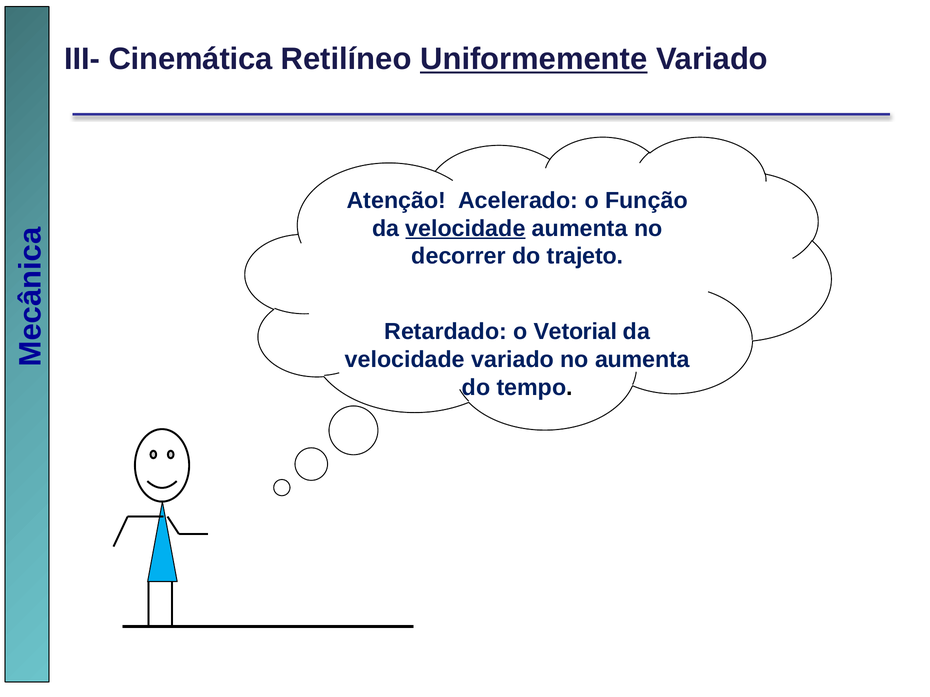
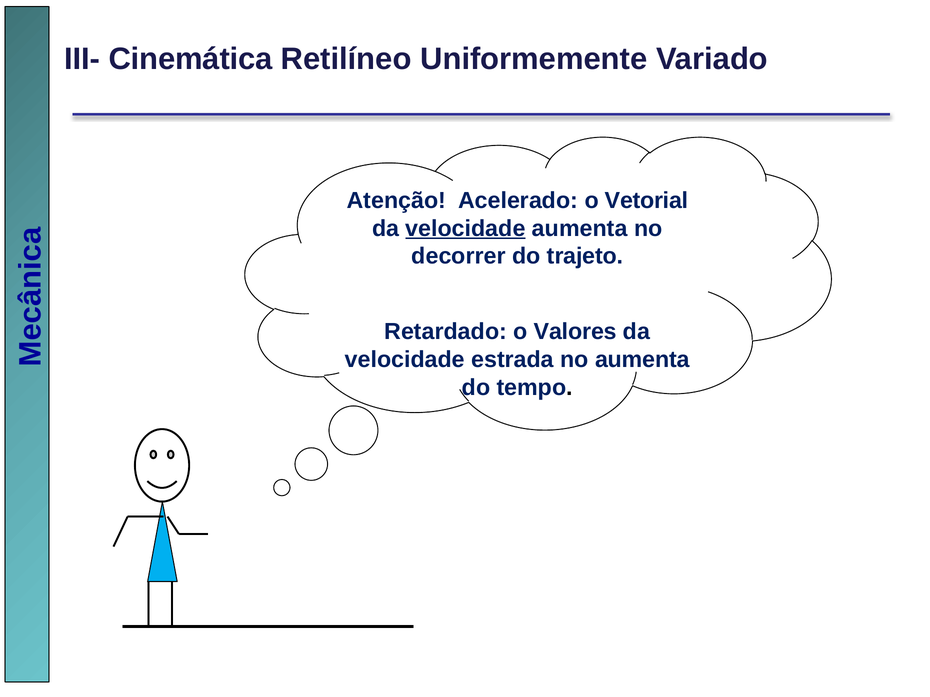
Uniformemente underline: present -> none
Função: Função -> Vetorial
Vetorial: Vetorial -> Valores
velocidade variado: variado -> estrada
